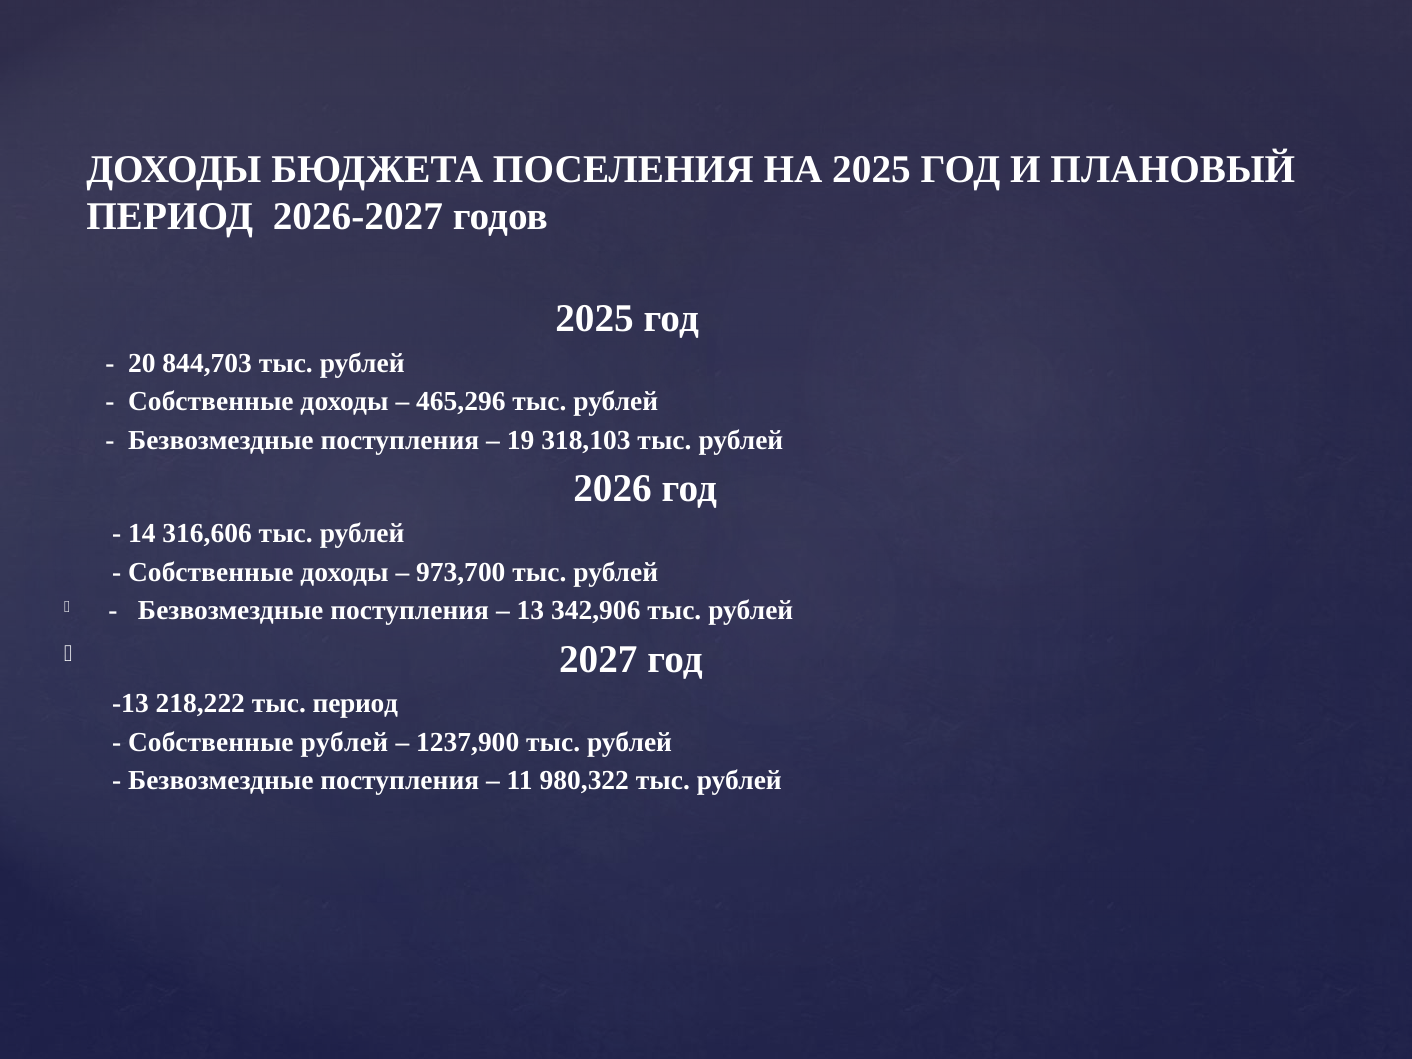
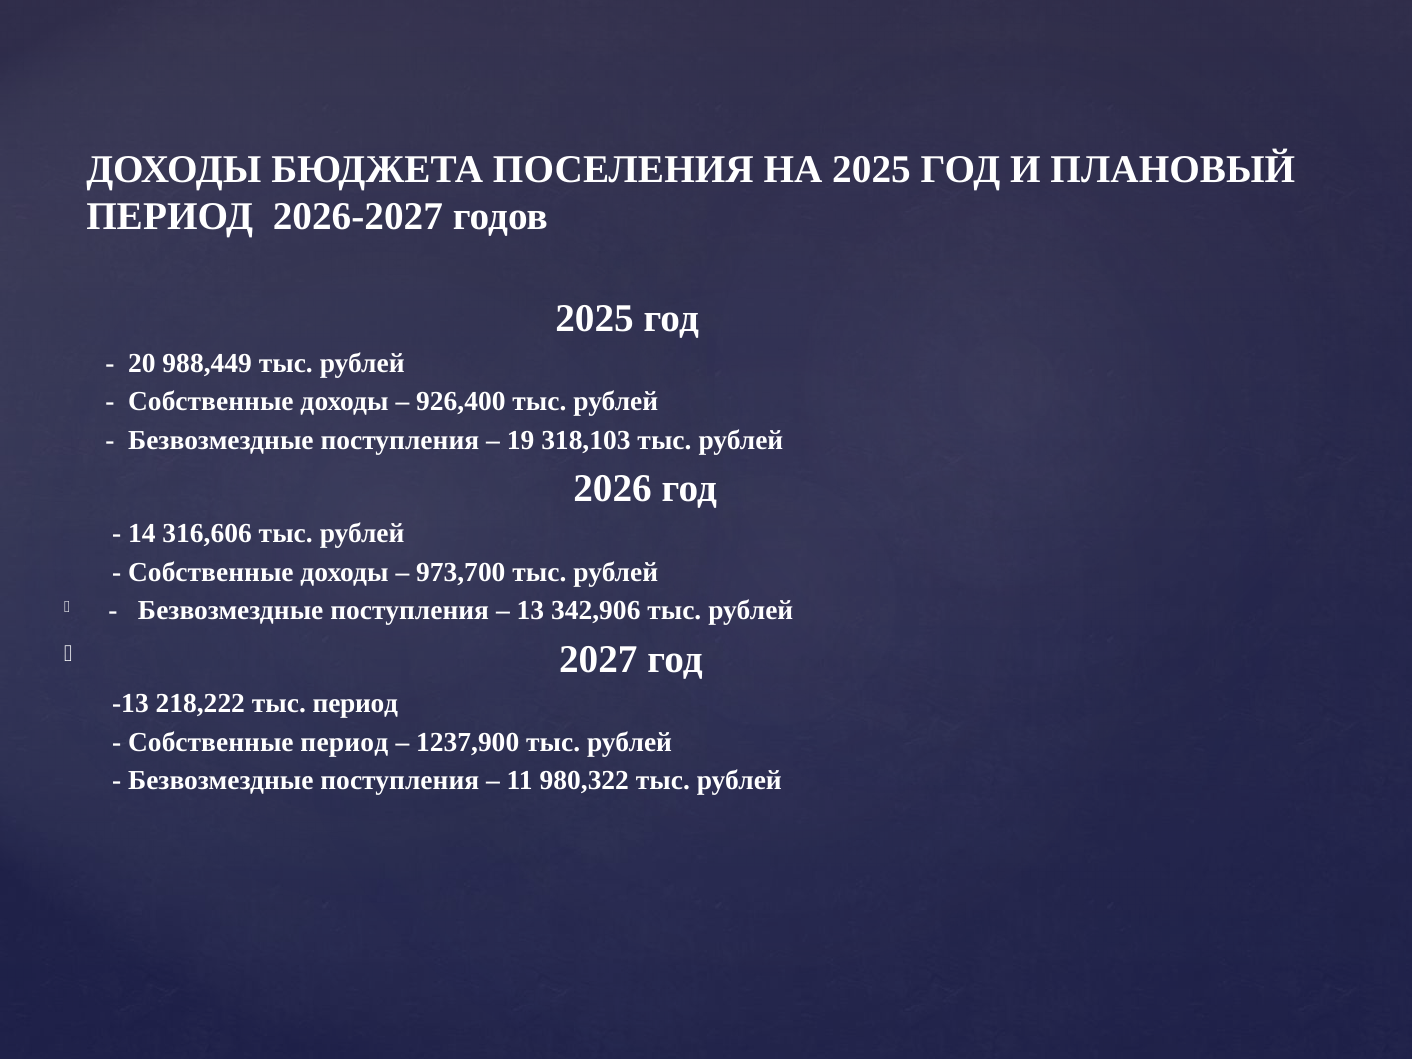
844,703: 844,703 -> 988,449
465,296: 465,296 -> 926,400
Собственные рублей: рублей -> период
